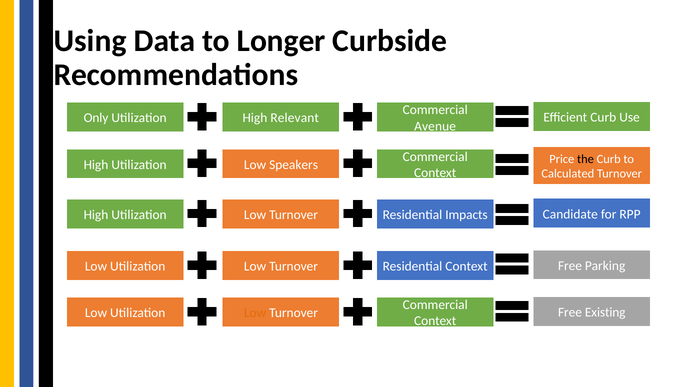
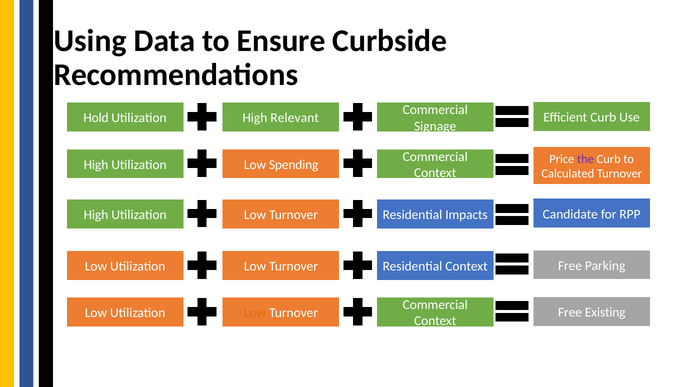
Longer: Longer -> Ensure
Only: Only -> Hold
Avenue: Avenue -> Signage
the colour: black -> purple
Speakers: Speakers -> Spending
